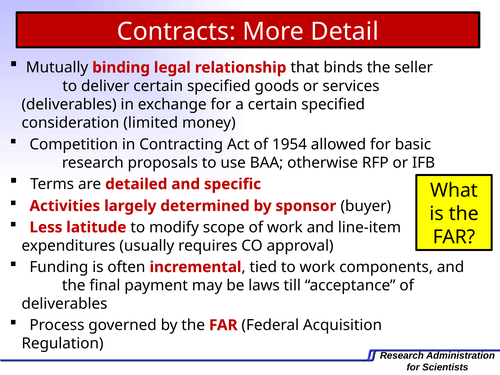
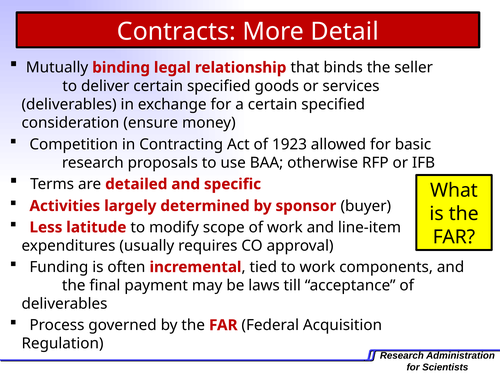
limited: limited -> ensure
1954: 1954 -> 1923
